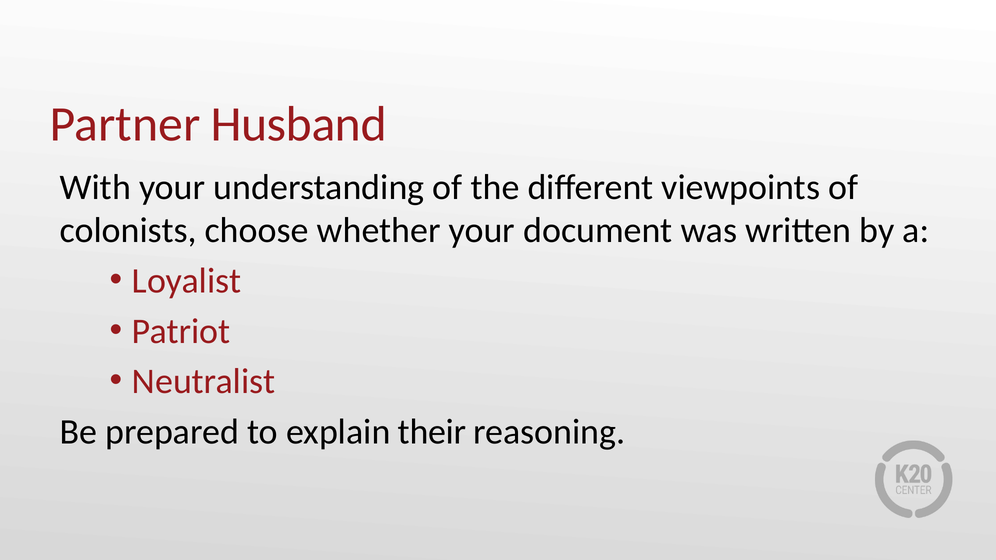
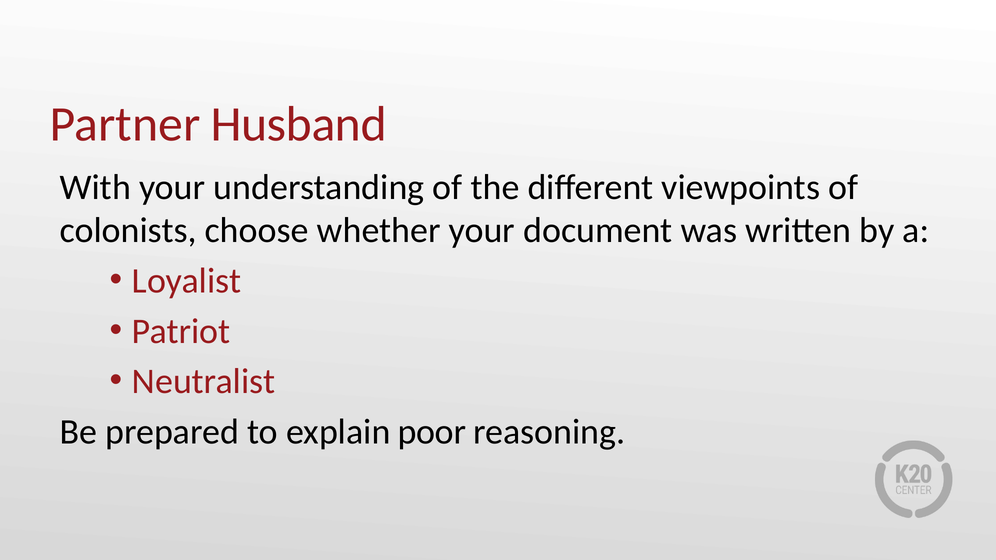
their: their -> poor
